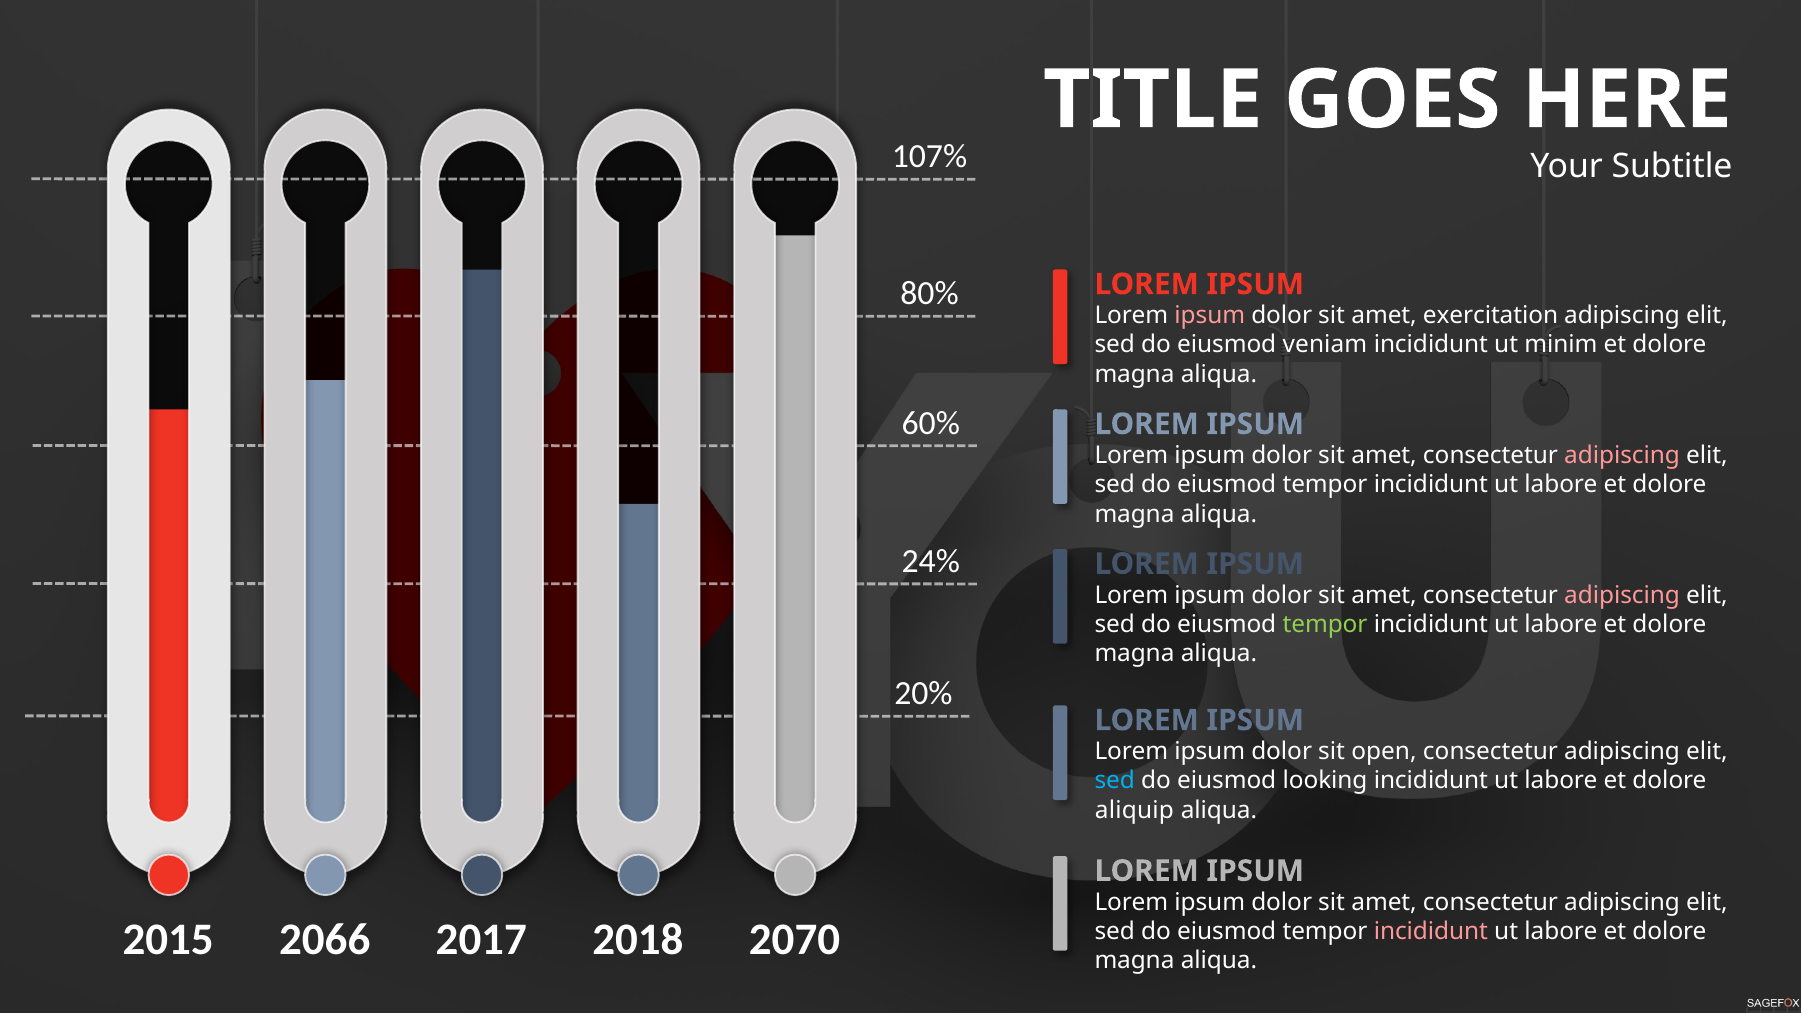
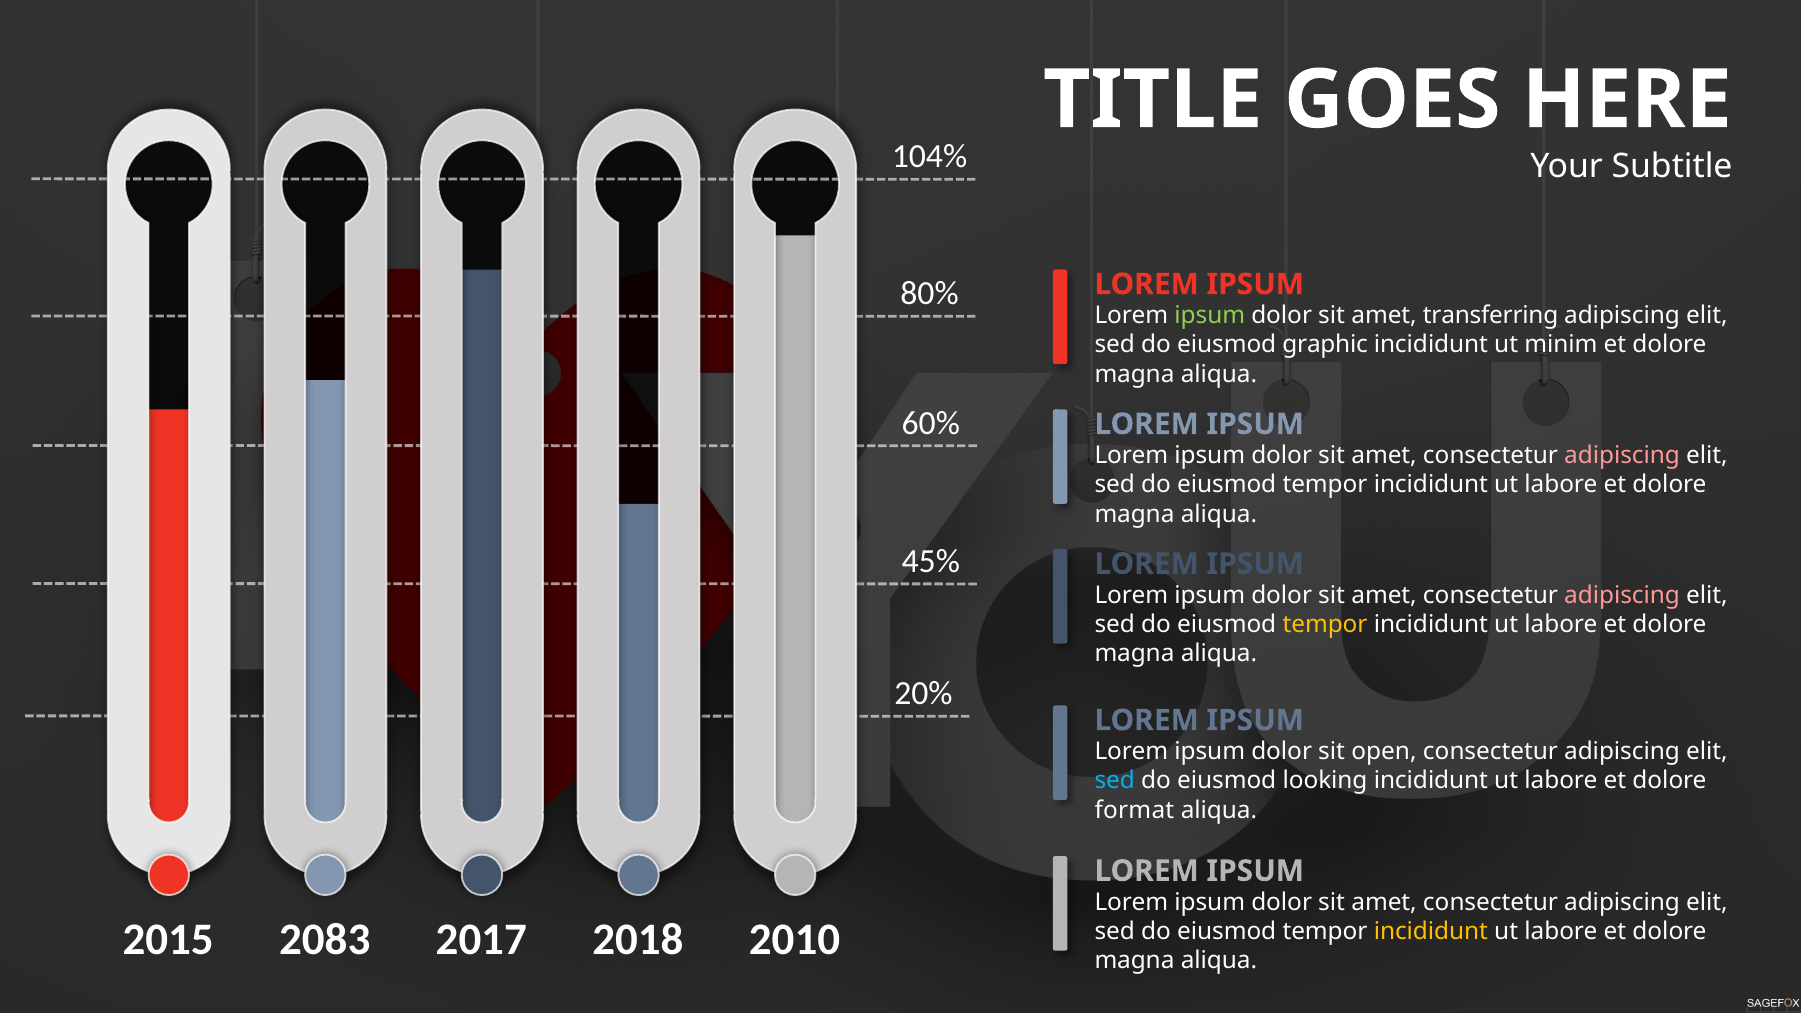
107%: 107% -> 104%
ipsum at (1210, 316) colour: pink -> light green
exercitation: exercitation -> transferring
veniam: veniam -> graphic
24%: 24% -> 45%
tempor at (1325, 625) colour: light green -> yellow
aliquip: aliquip -> format
2066: 2066 -> 2083
2070: 2070 -> 2010
incididunt at (1431, 932) colour: pink -> yellow
